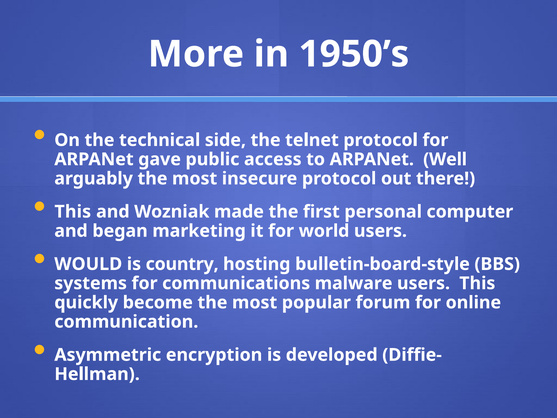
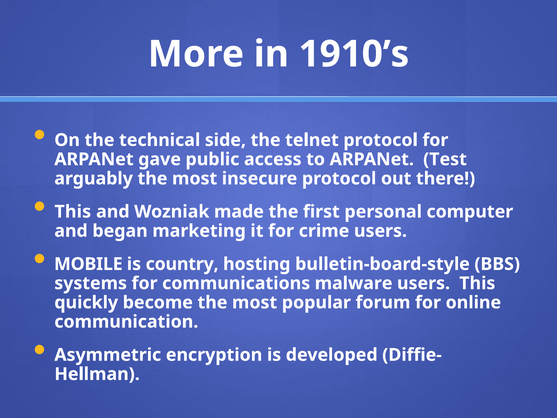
1950’s: 1950’s -> 1910’s
Well: Well -> Test
world: world -> crime
WOULD: WOULD -> MOBILE
